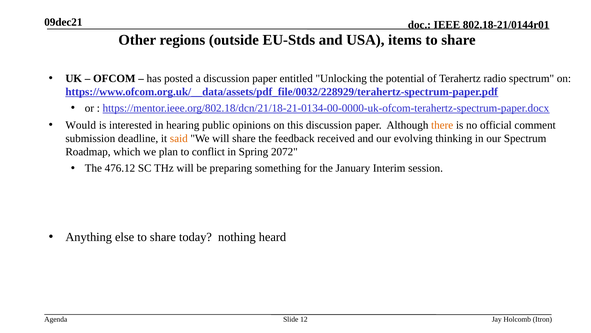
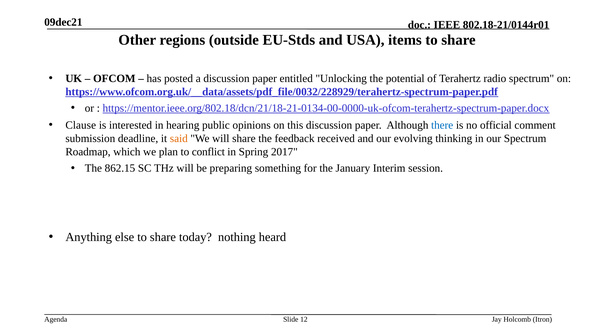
Would: Would -> Clause
there colour: orange -> blue
2072: 2072 -> 2017
476.12: 476.12 -> 862.15
